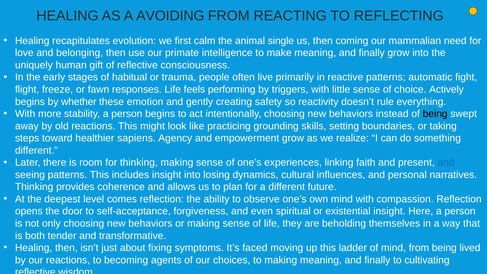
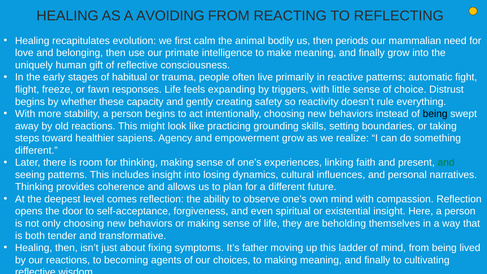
single: single -> bodily
coming: coming -> periods
performing: performing -> expanding
Actively: Actively -> Distrust
emotion: emotion -> capacity
and at (446, 163) colour: blue -> green
faced: faced -> father
